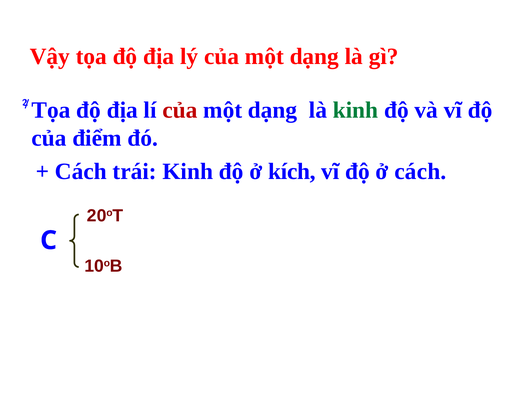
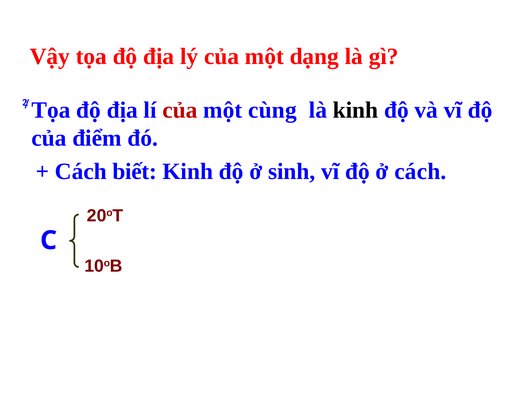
dạng at (273, 110): dạng -> cùng
kinh at (356, 110) colour: green -> black
trái: trái -> biết
kích: kích -> sinh
